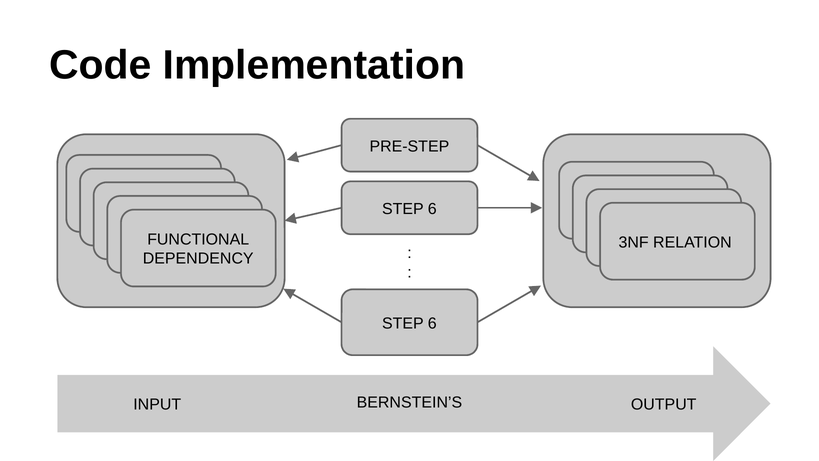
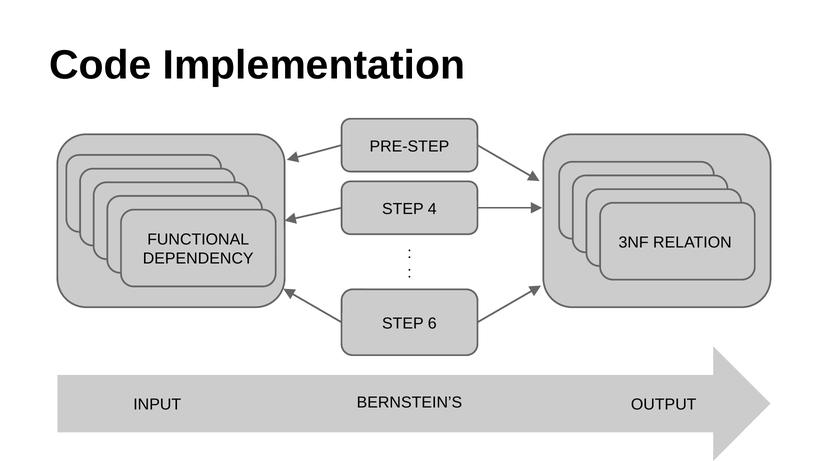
6 at (432, 209): 6 -> 4
